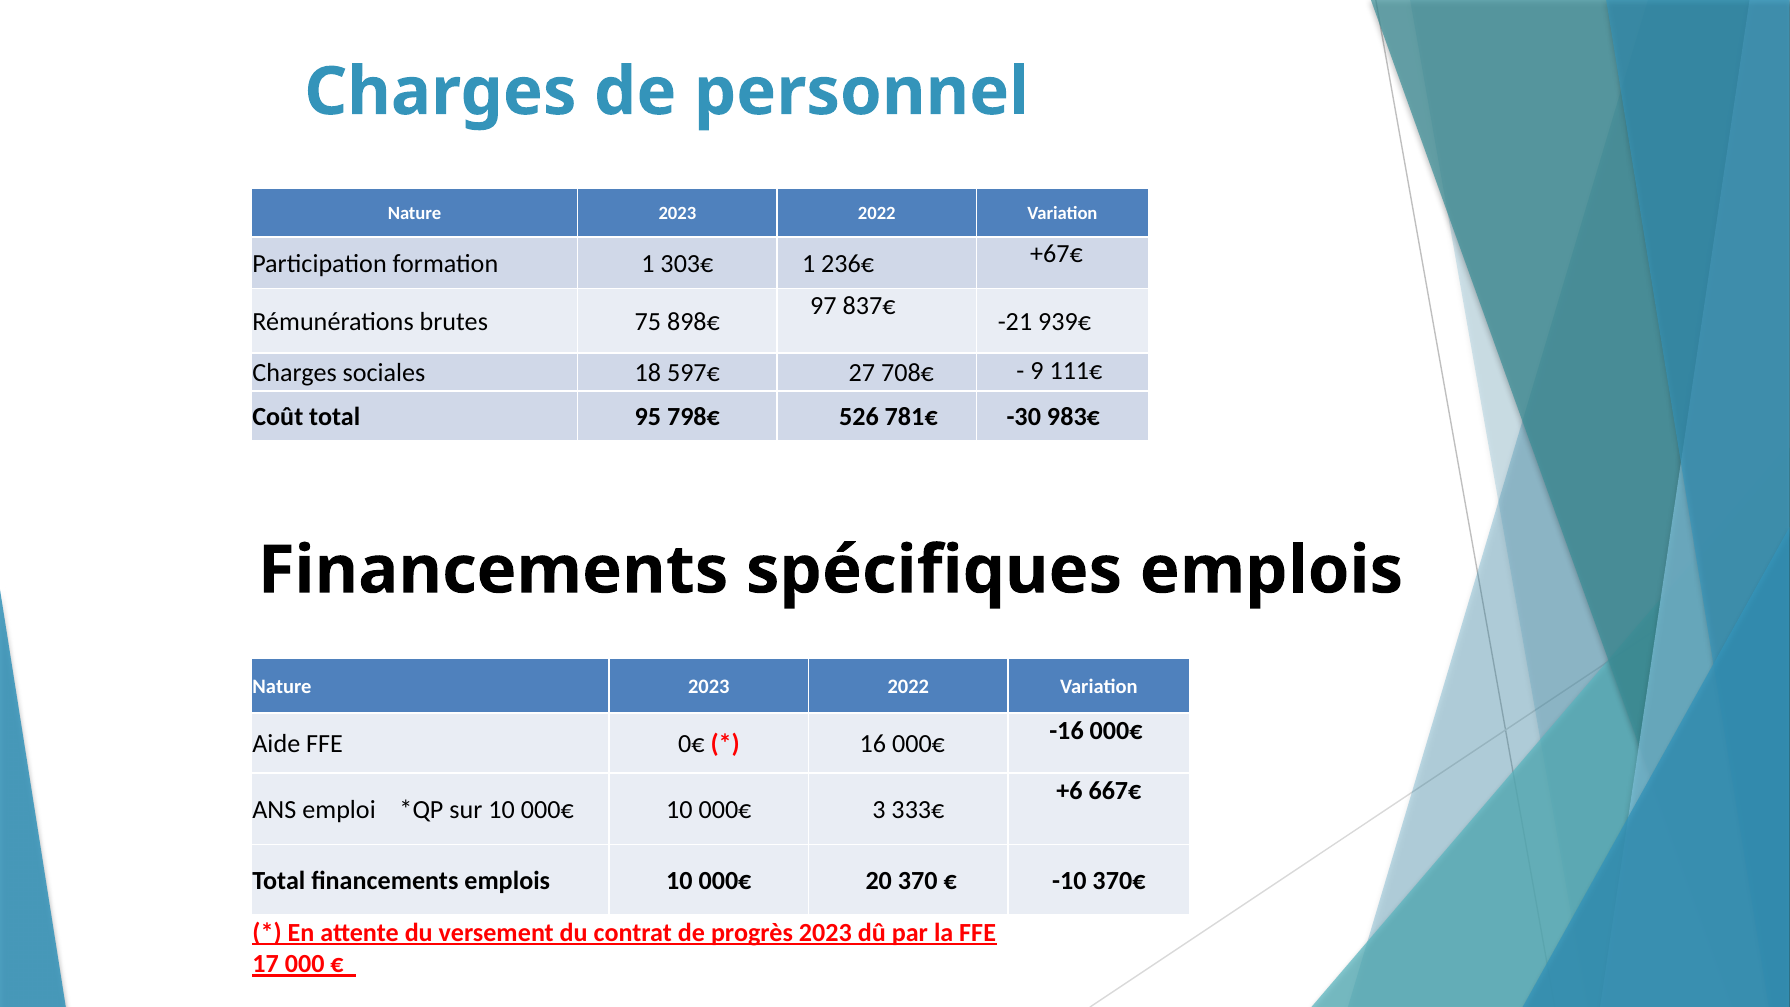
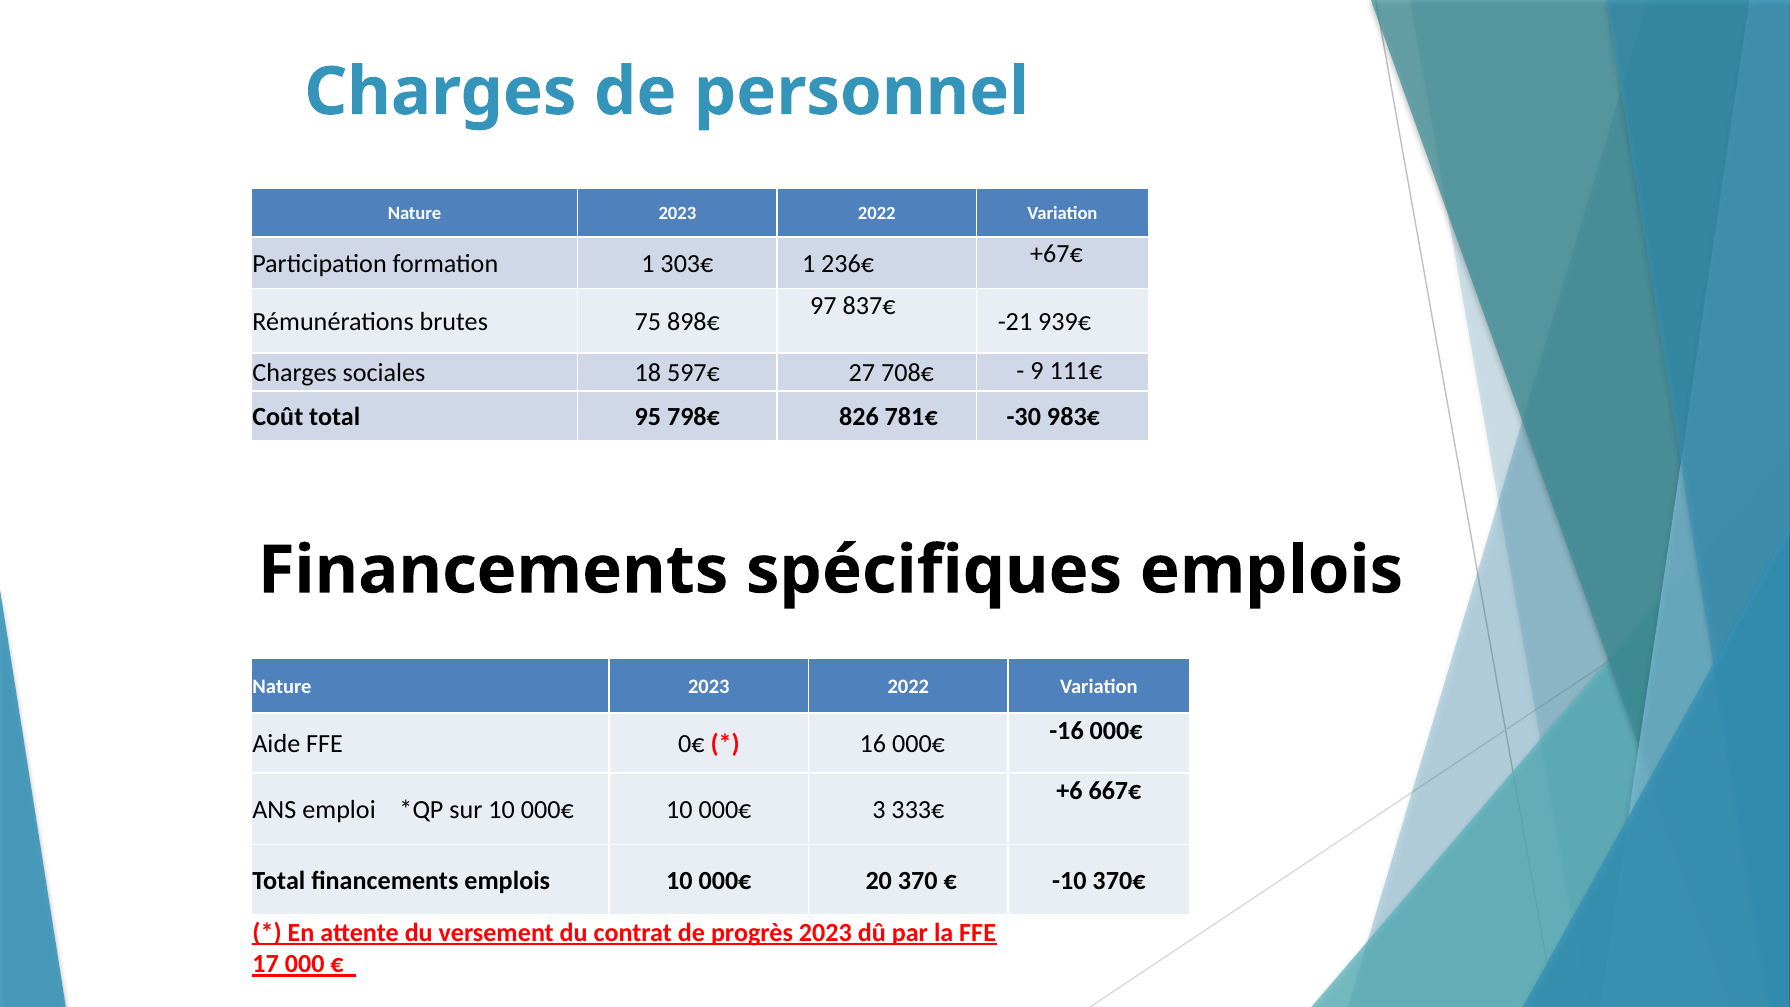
526: 526 -> 826
